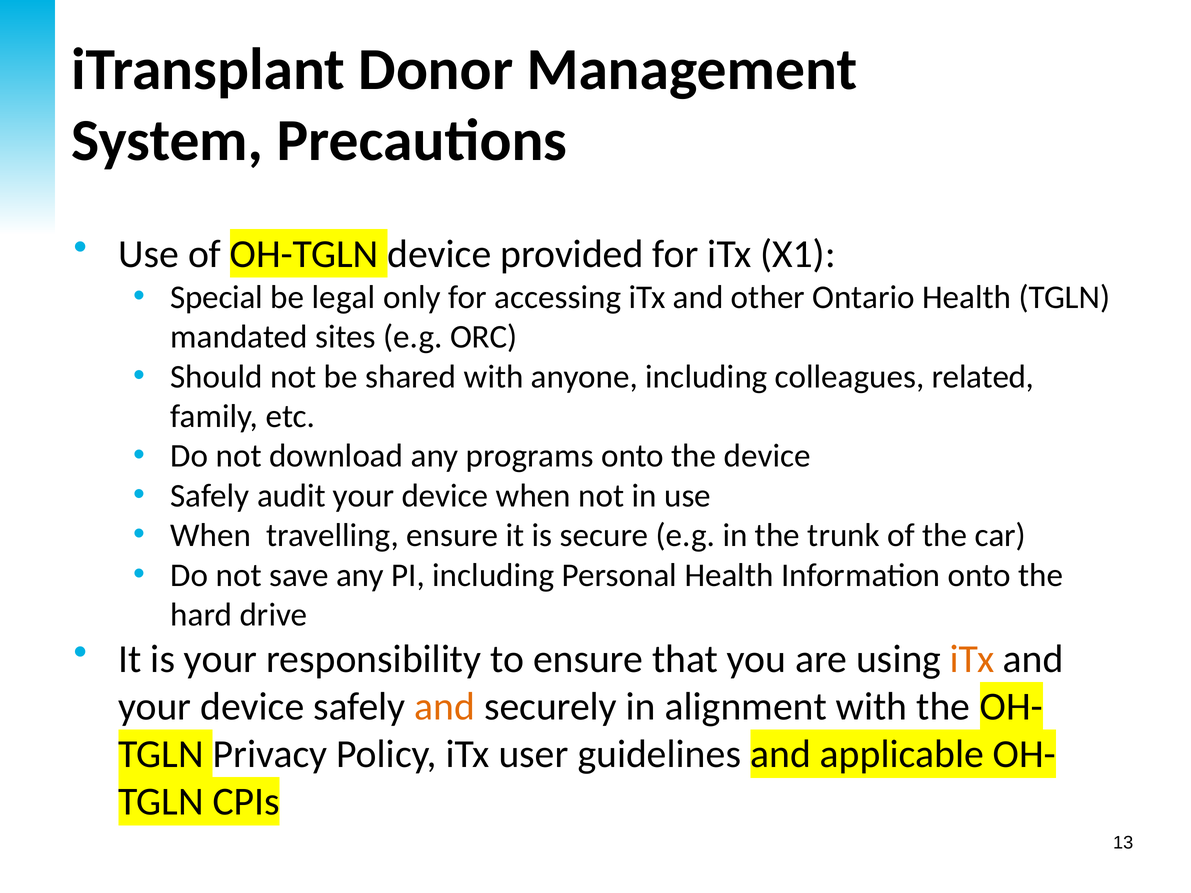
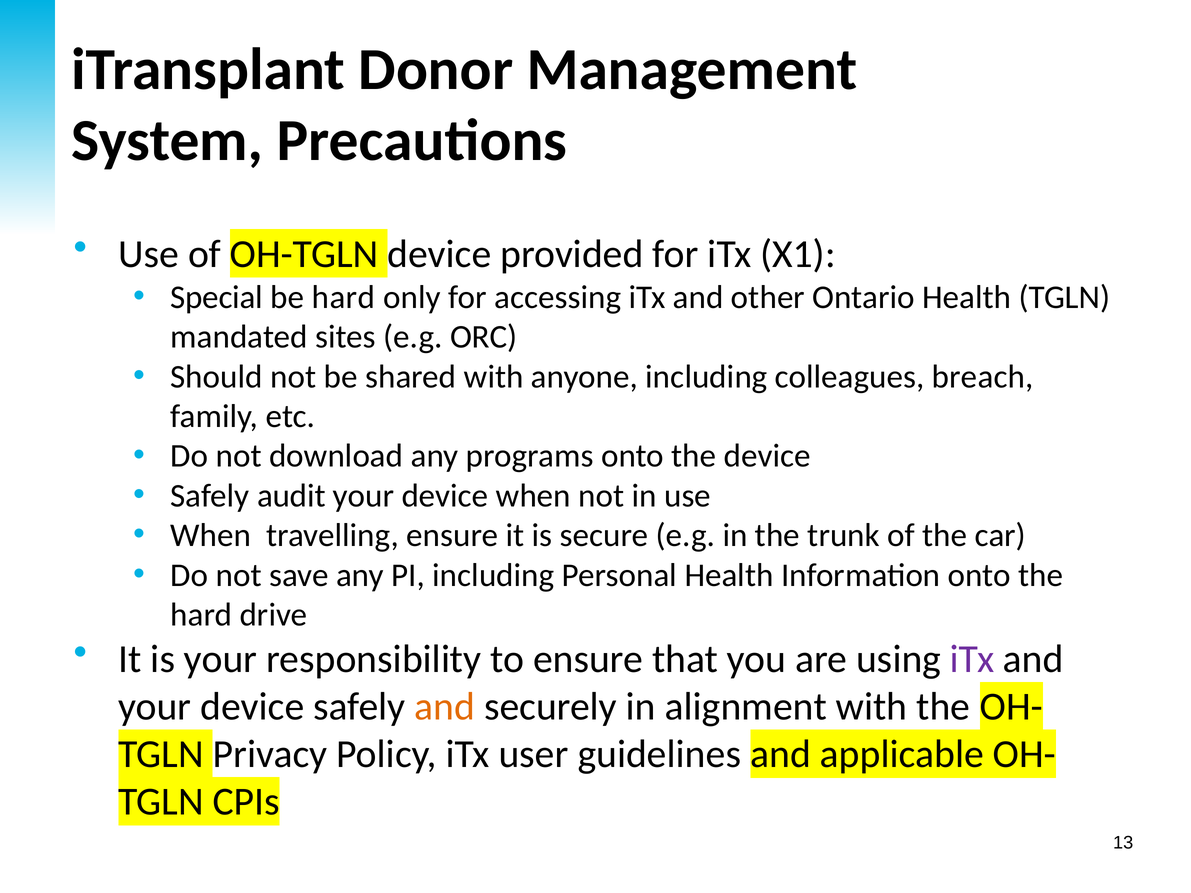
be legal: legal -> hard
related: related -> breach
iTx at (972, 659) colour: orange -> purple
